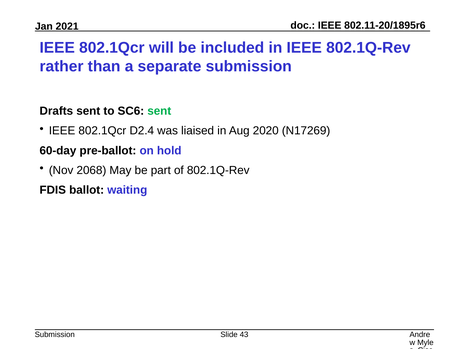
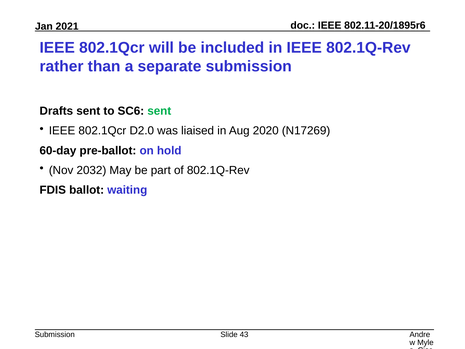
D2.4: D2.4 -> D2.0
2068: 2068 -> 2032
